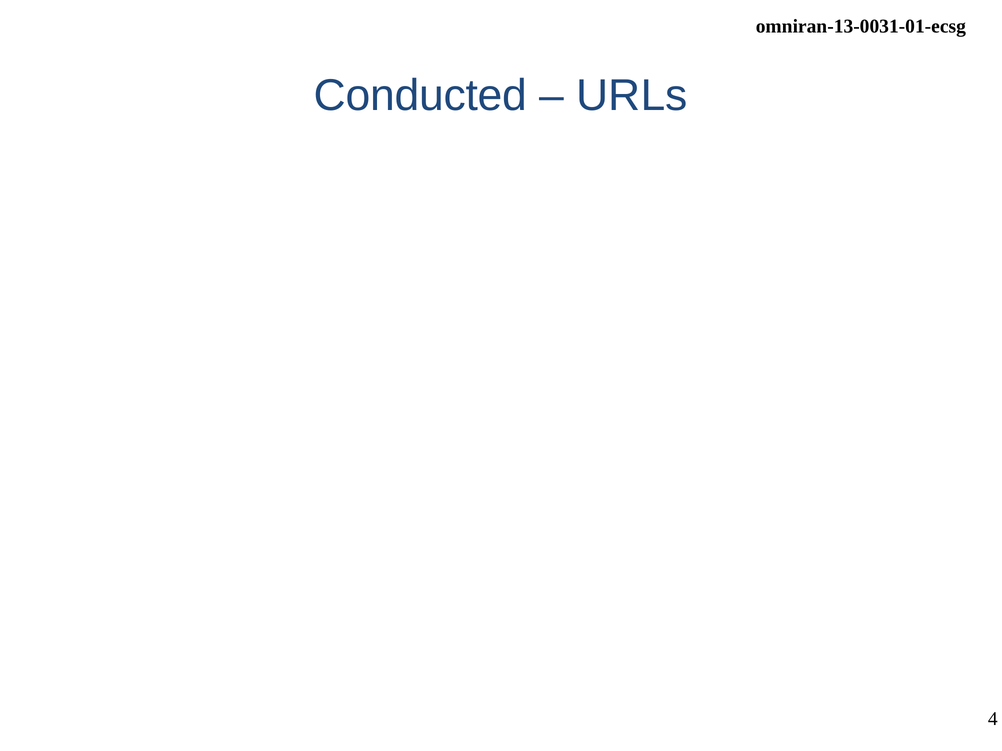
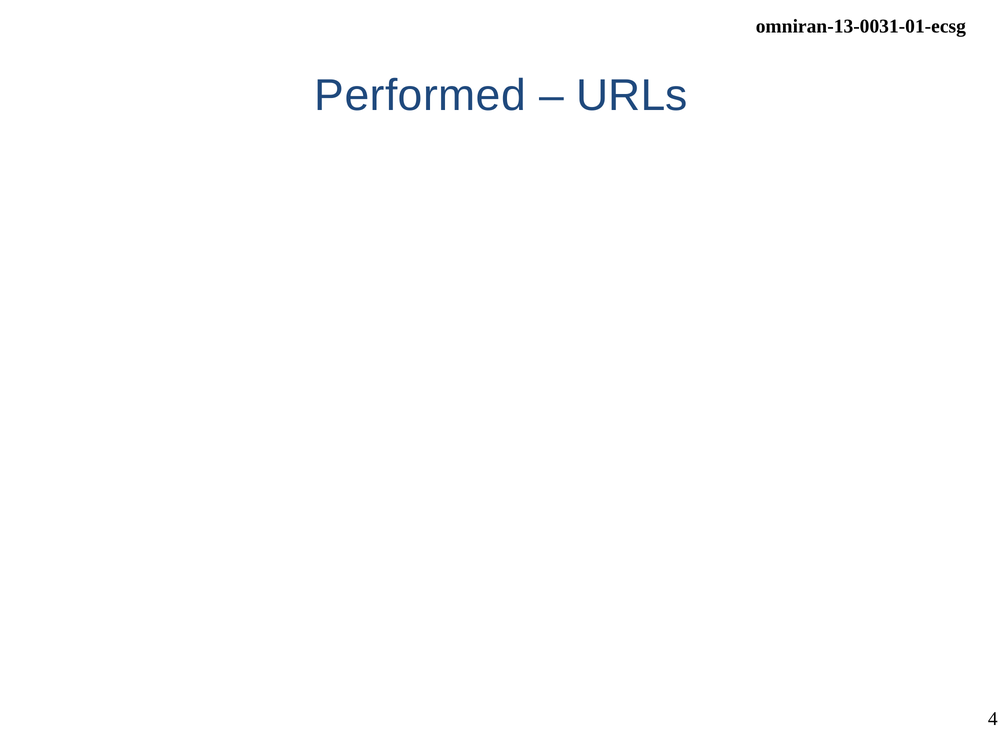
Conducted: Conducted -> Performed
